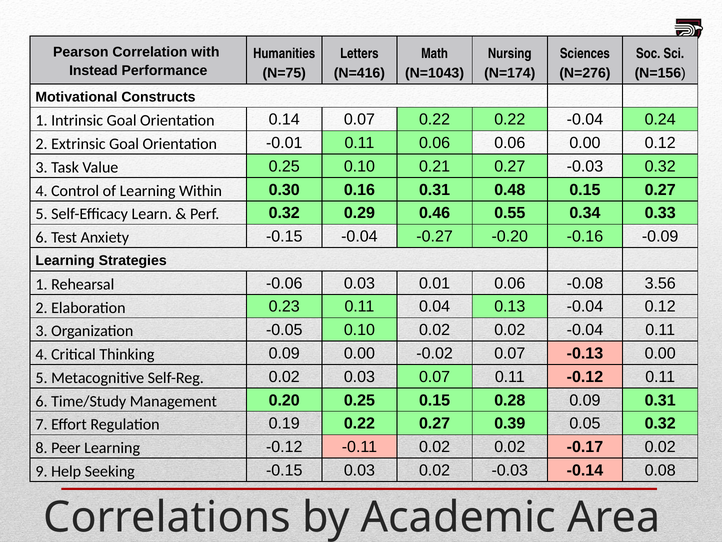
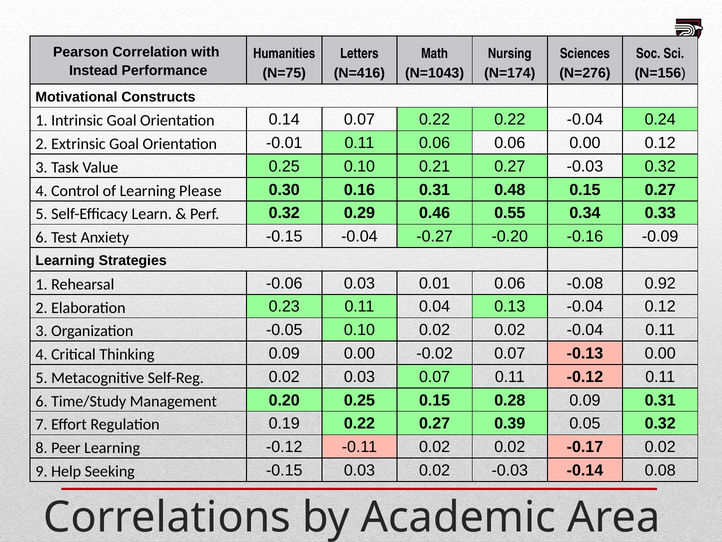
Within: Within -> Please
3.56: 3.56 -> 0.92
